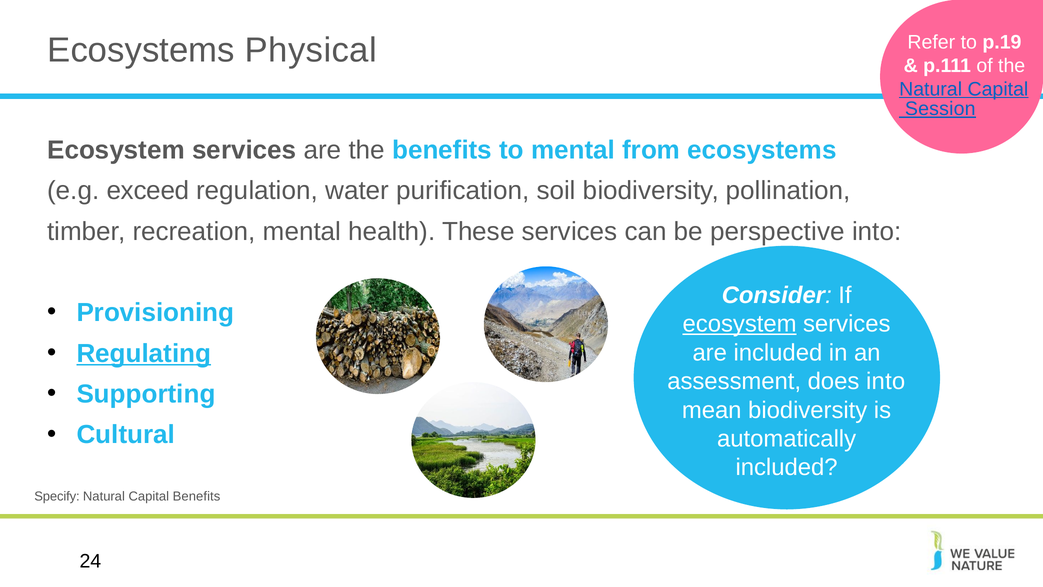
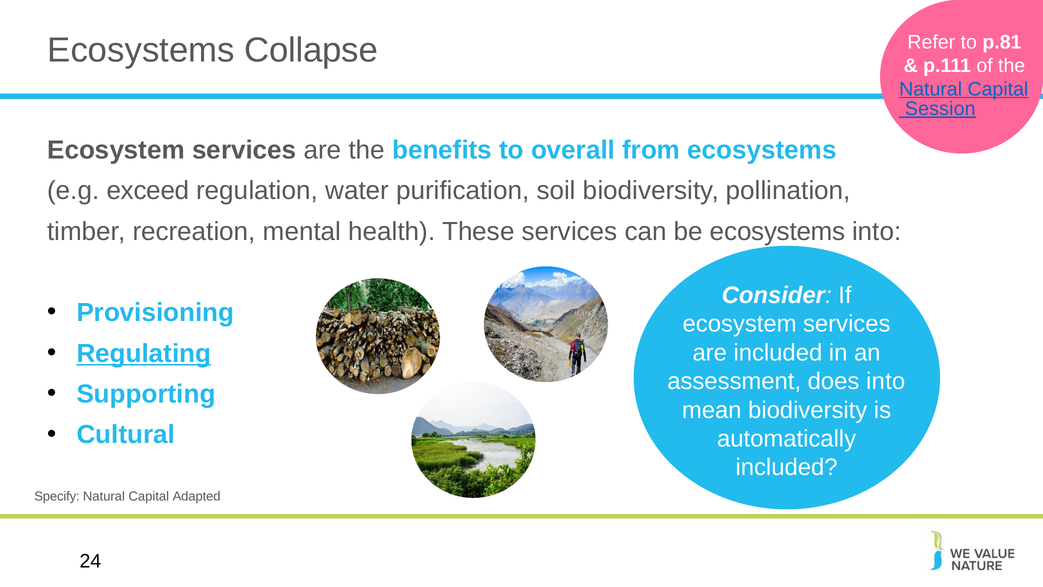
Physical: Physical -> Collapse
p.19: p.19 -> p.81
to mental: mental -> overall
be perspective: perspective -> ecosystems
ecosystem at (740, 324) underline: present -> none
Capital Benefits: Benefits -> Adapted
